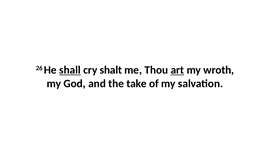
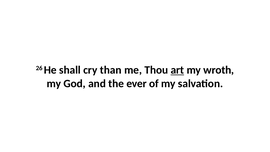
shall underline: present -> none
shalt: shalt -> than
take: take -> ever
